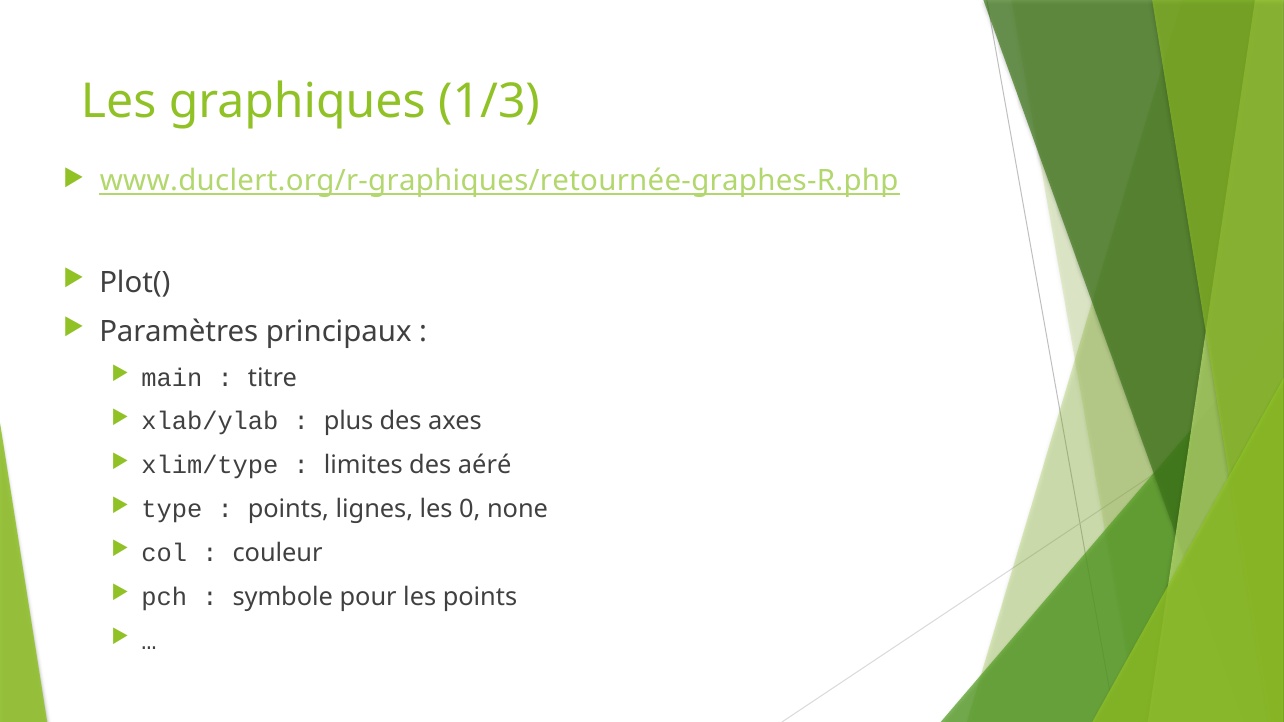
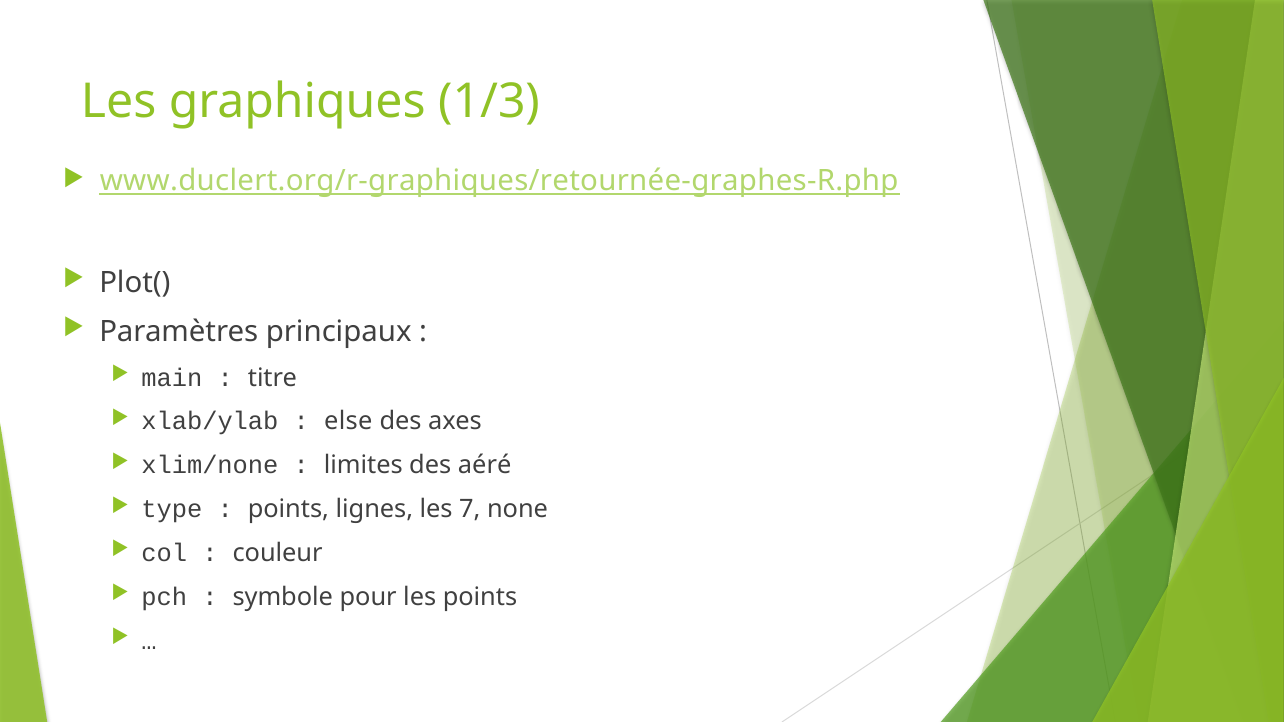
plus: plus -> else
xlim/type: xlim/type -> xlim/none
0: 0 -> 7
